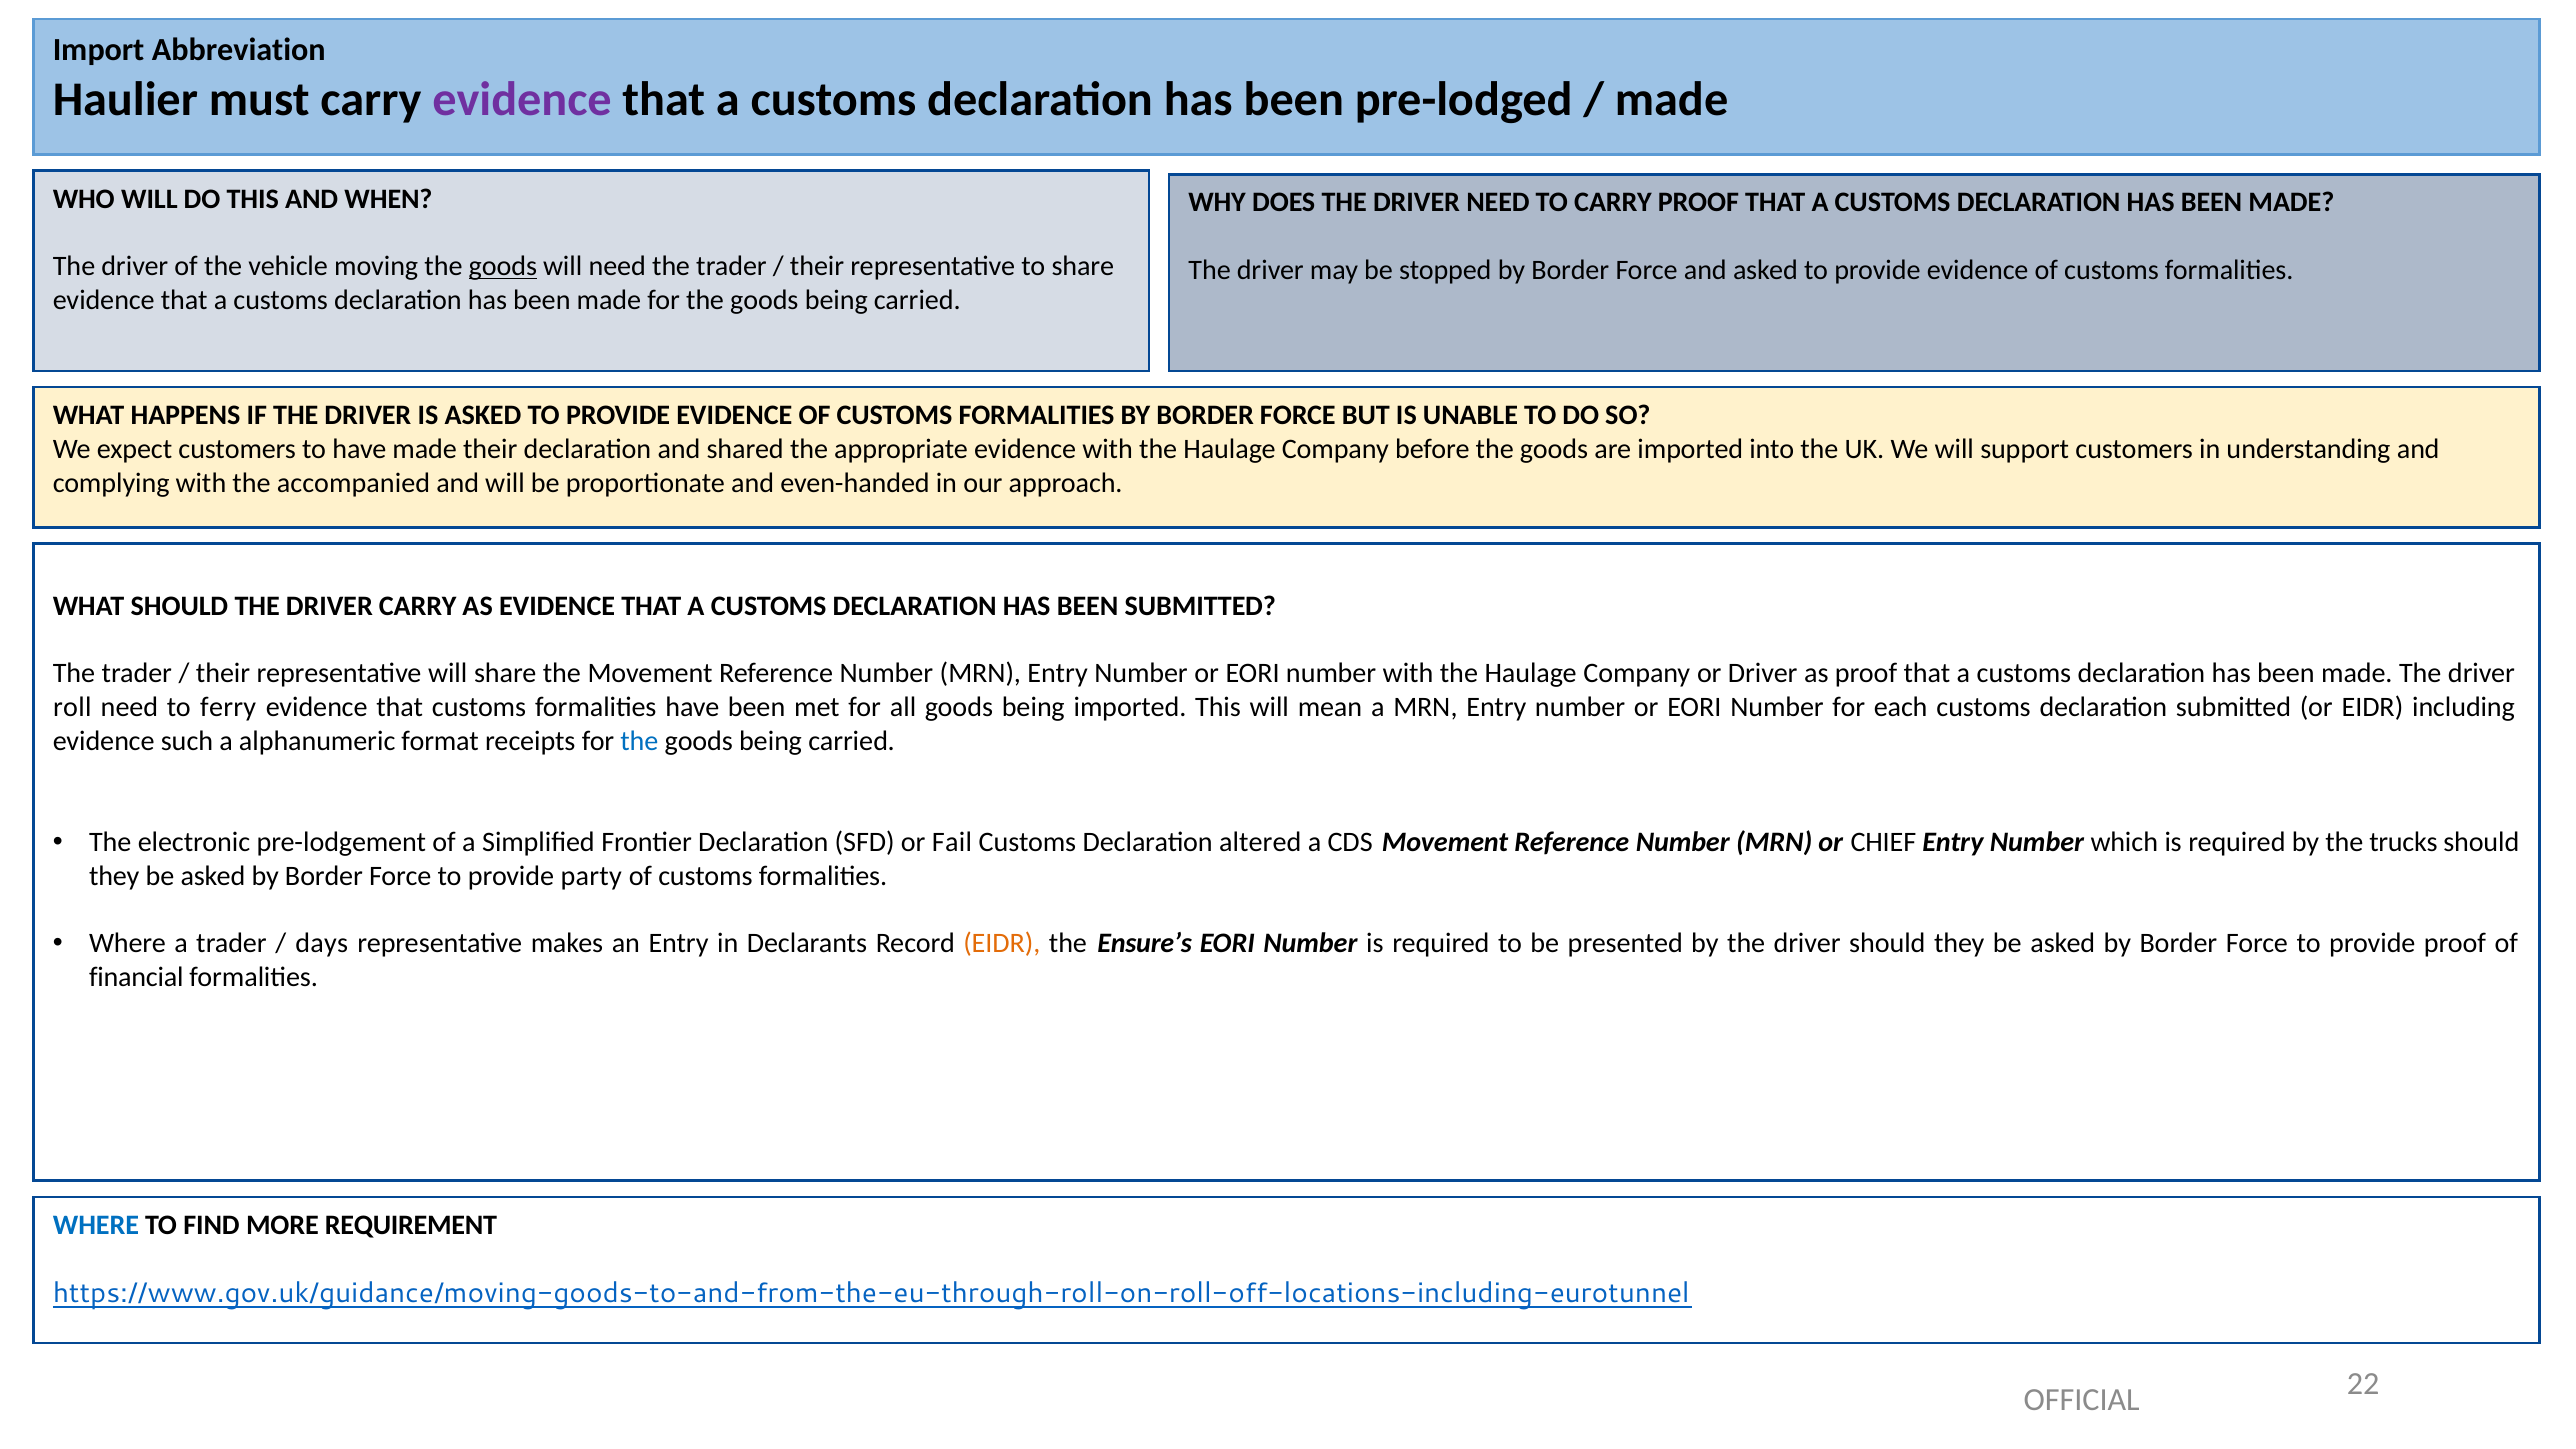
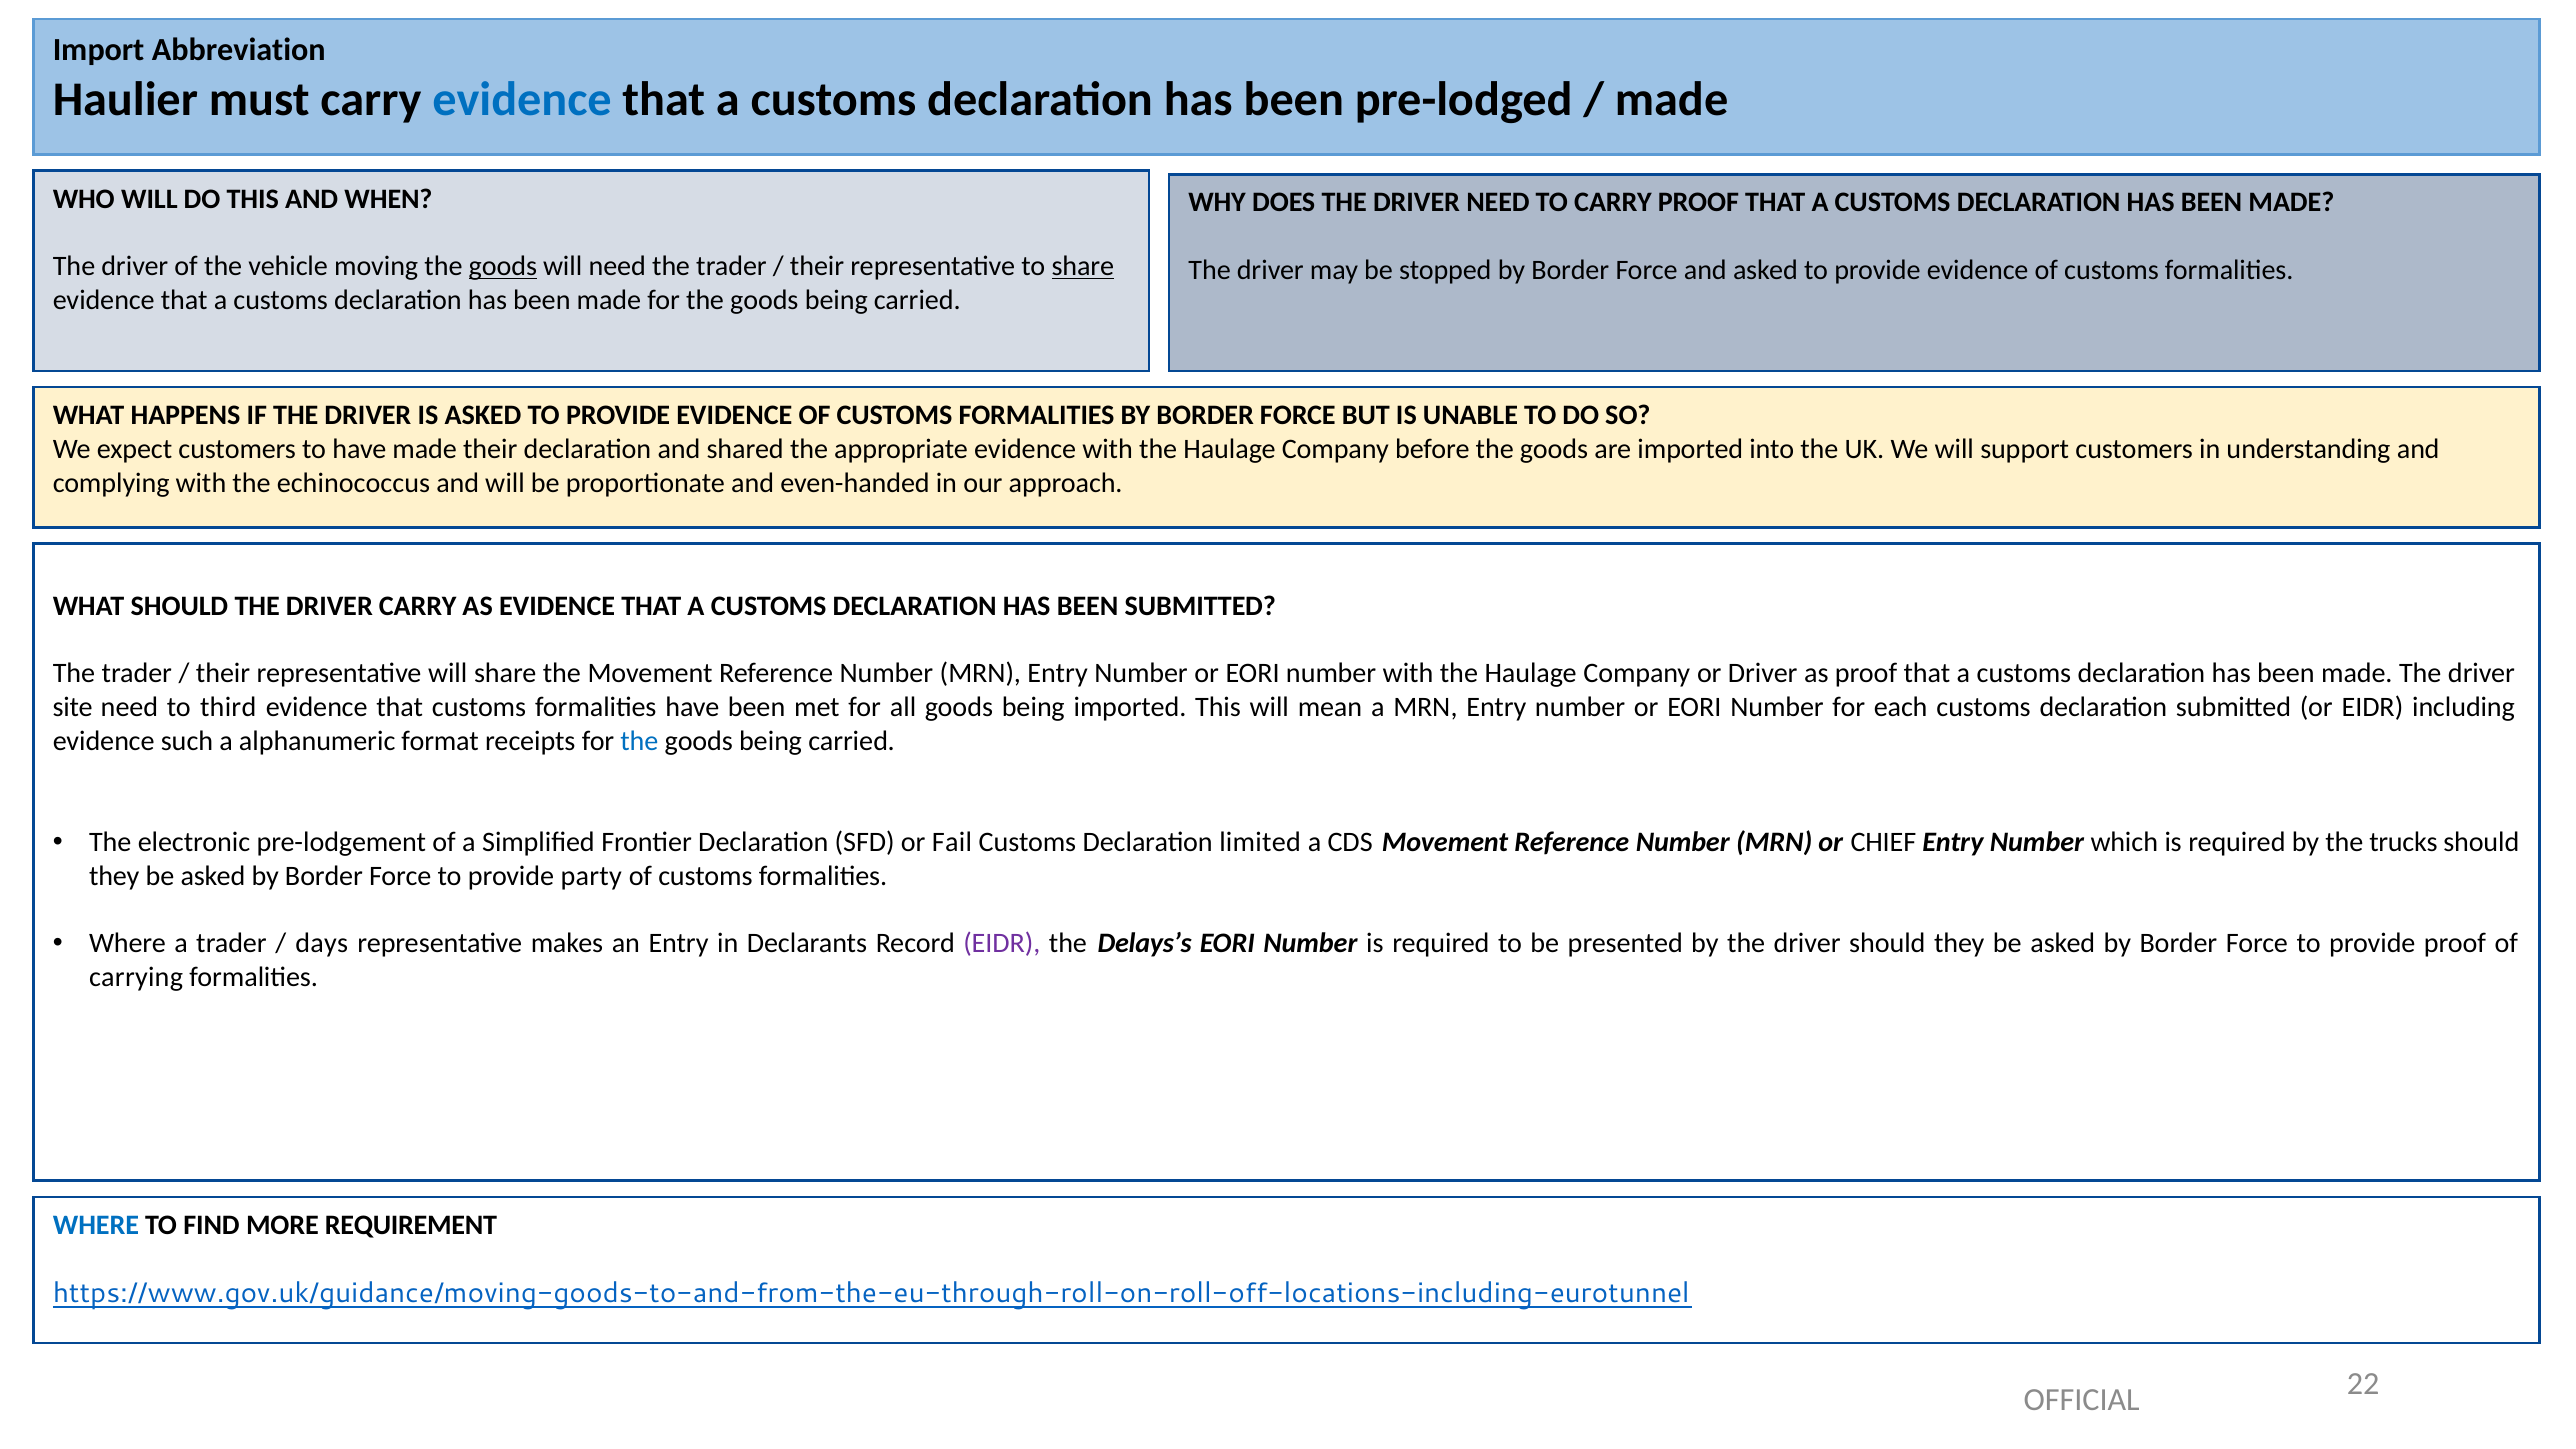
evidence at (522, 100) colour: purple -> blue
share at (1083, 266) underline: none -> present
accompanied: accompanied -> echinococcus
roll: roll -> site
ferry: ferry -> third
altered: altered -> limited
EIDR at (1002, 944) colour: orange -> purple
Ensure’s: Ensure’s -> Delays’s
financial: financial -> carrying
